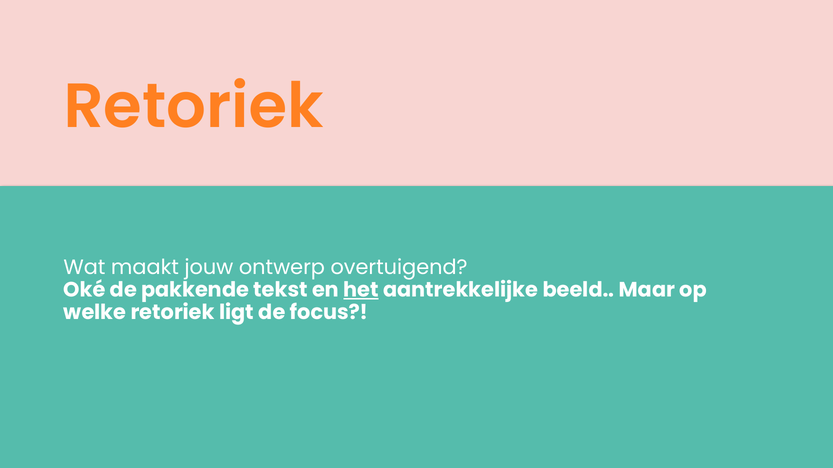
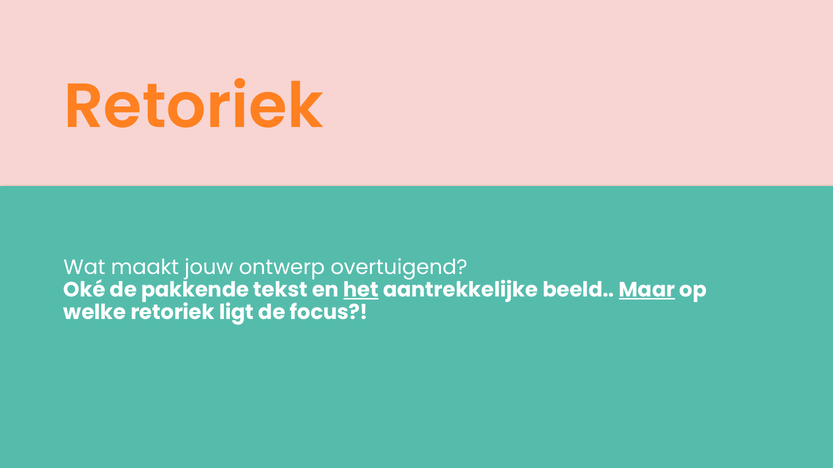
Maar underline: none -> present
